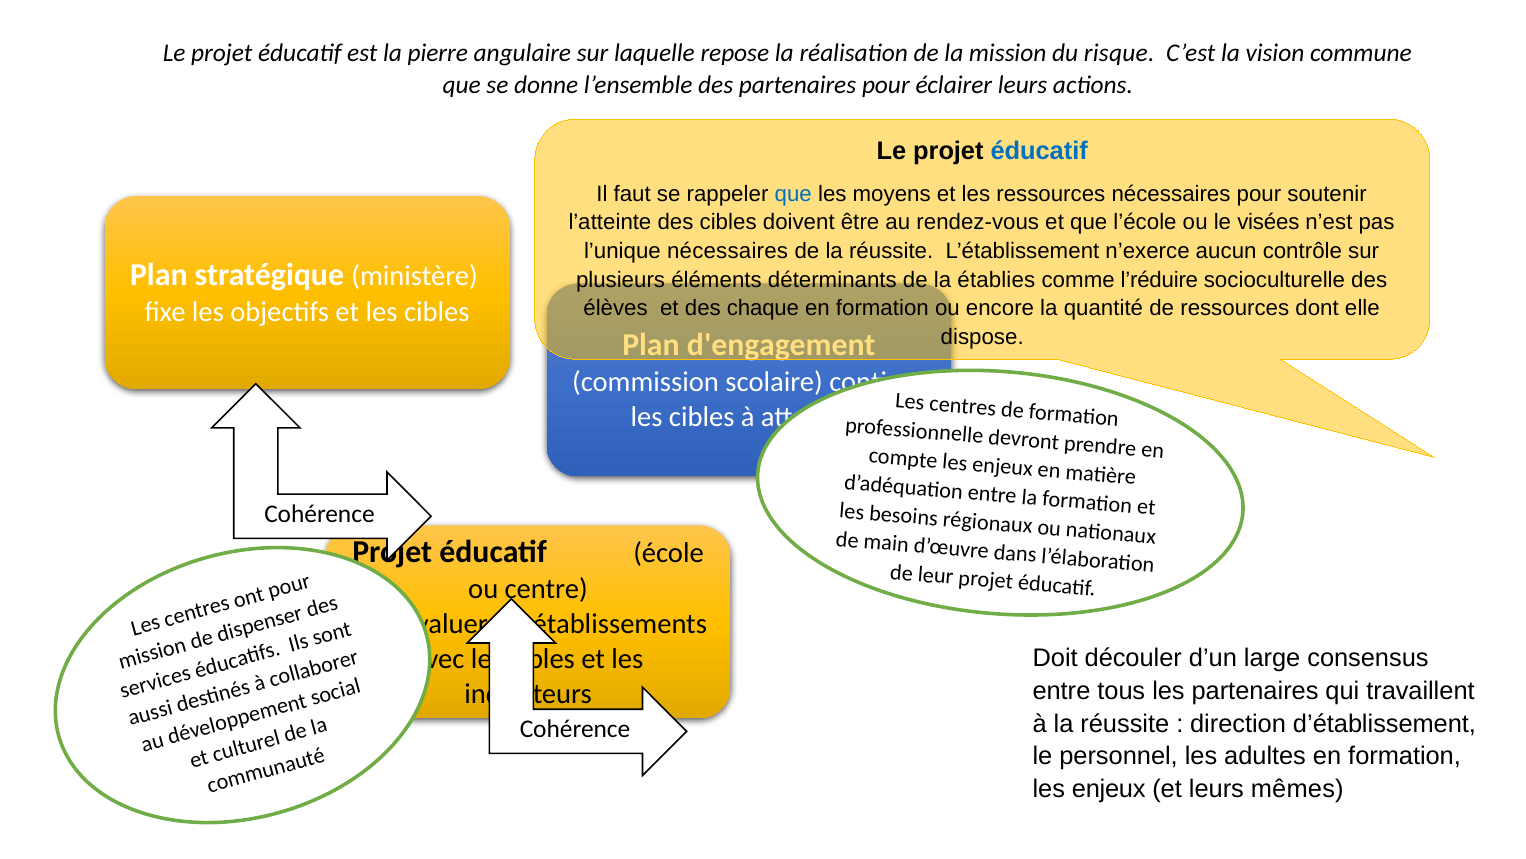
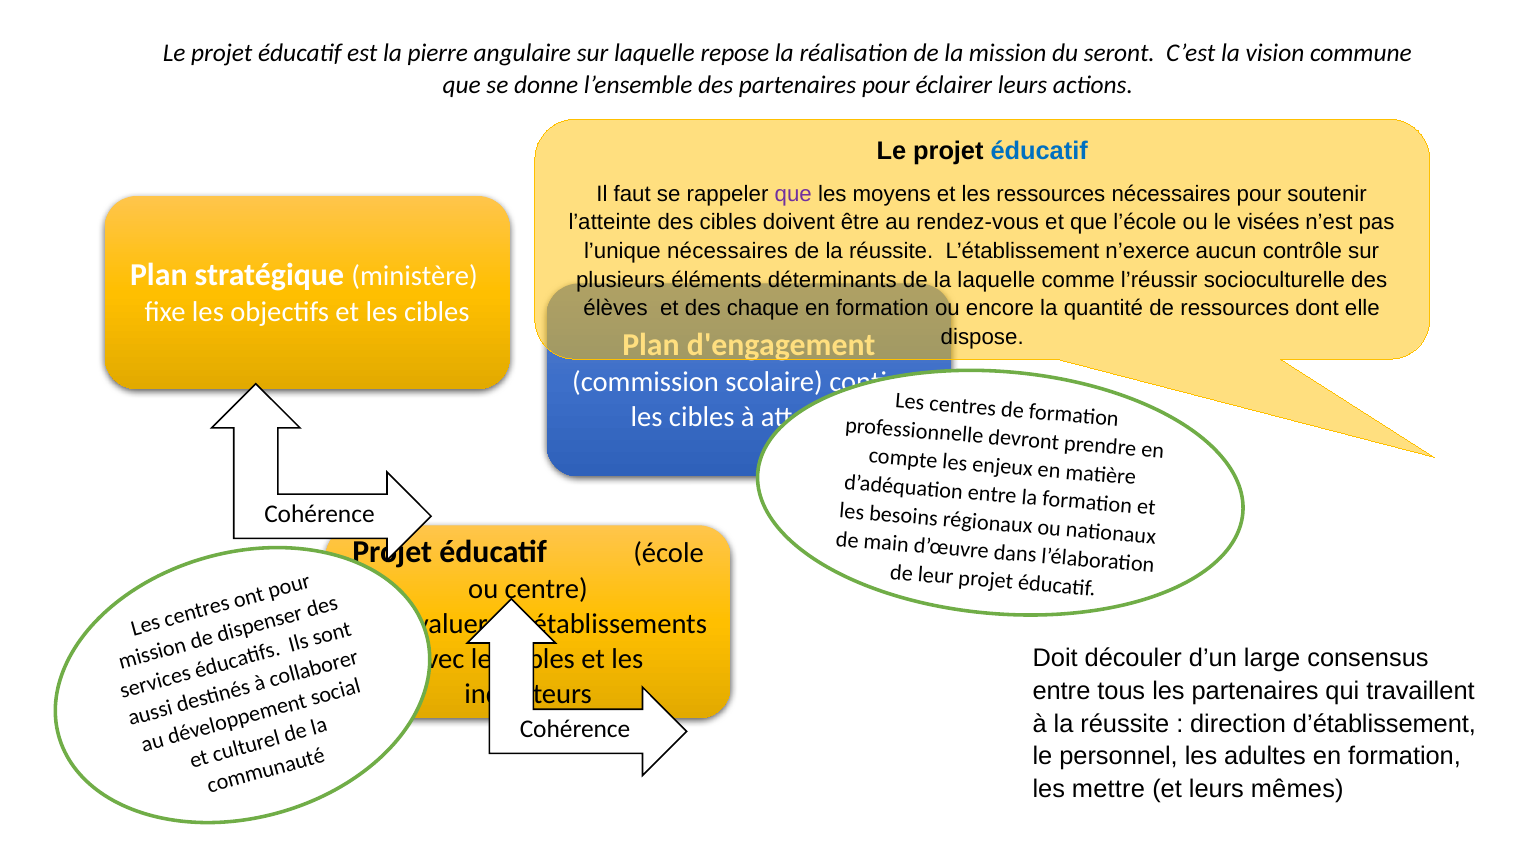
risque: risque -> seront
que at (793, 194) colour: blue -> purple
la établies: établies -> laquelle
l’réduire: l’réduire -> l’réussir
enjeux at (1109, 788): enjeux -> mettre
